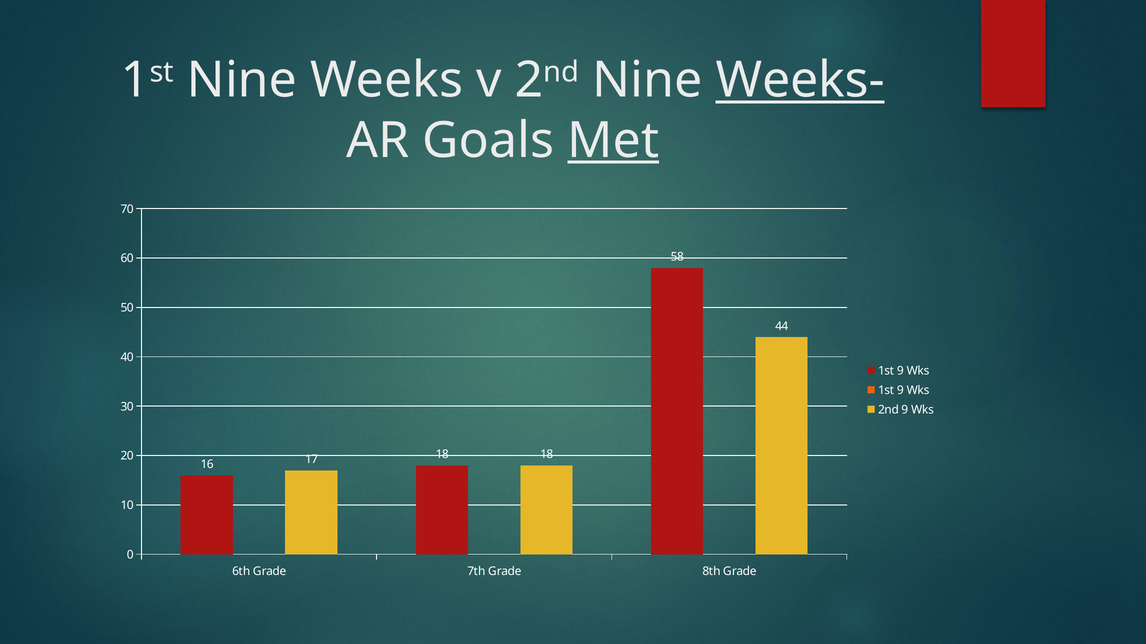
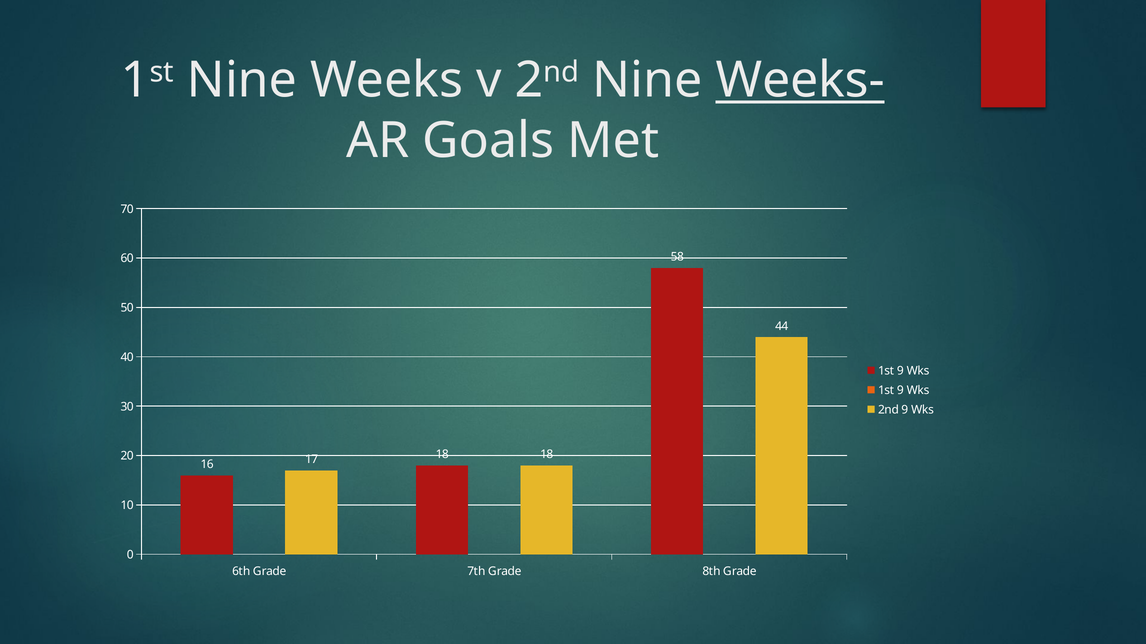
Met underline: present -> none
